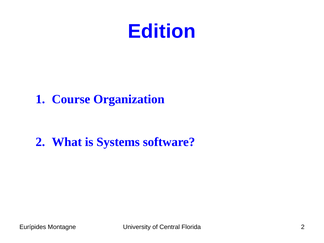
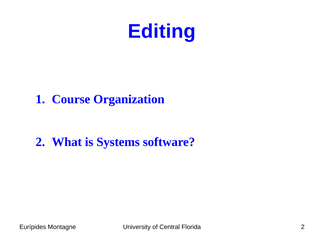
Edition: Edition -> Editing
